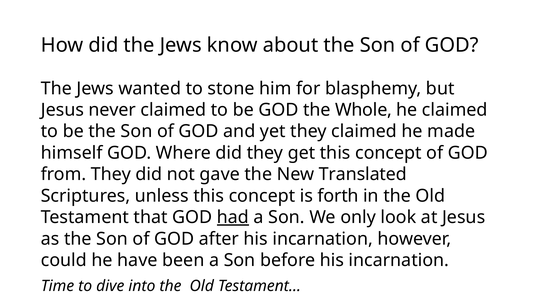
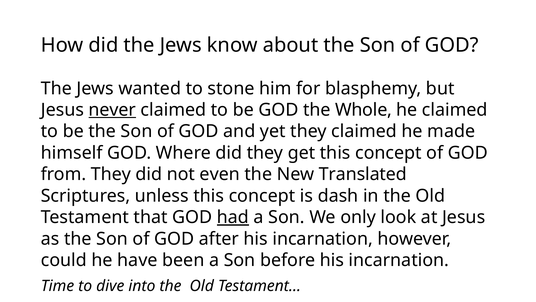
never underline: none -> present
gave: gave -> even
forth: forth -> dash
